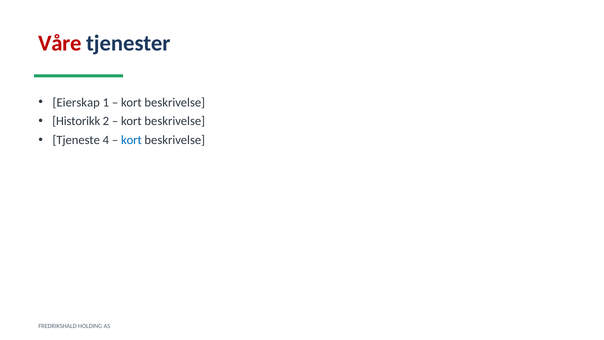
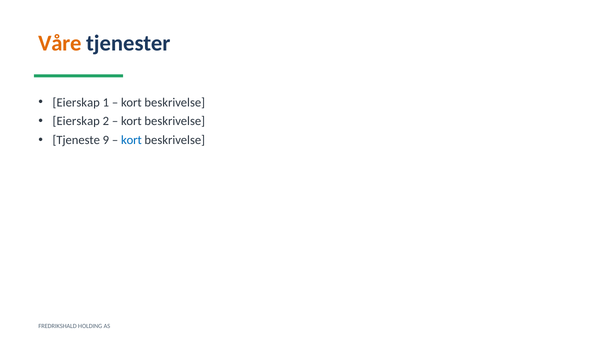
Våre colour: red -> orange
Historikk at (76, 121): Historikk -> Eierskap
4: 4 -> 9
